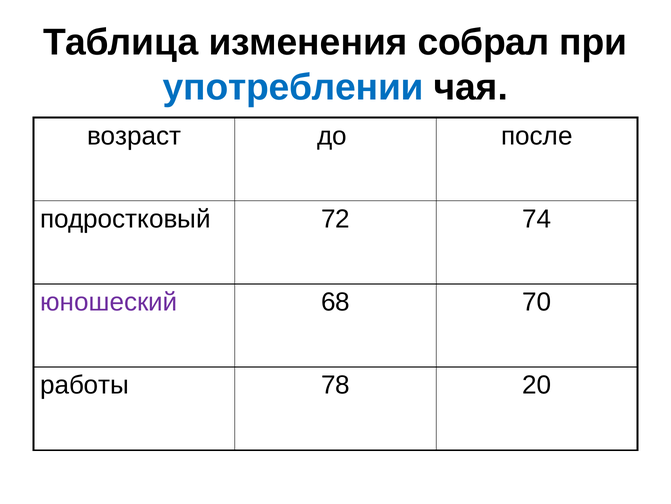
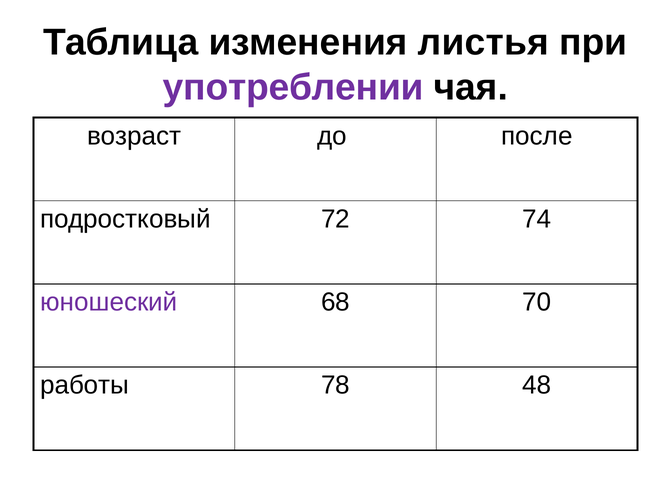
собрал: собрал -> листья
употреблении colour: blue -> purple
20: 20 -> 48
